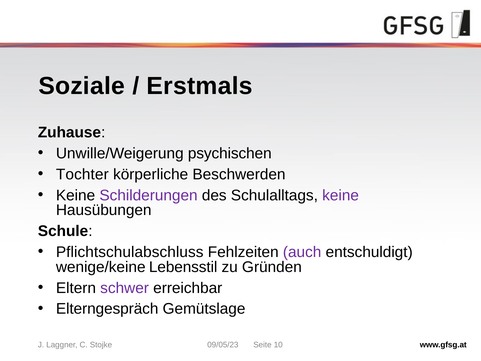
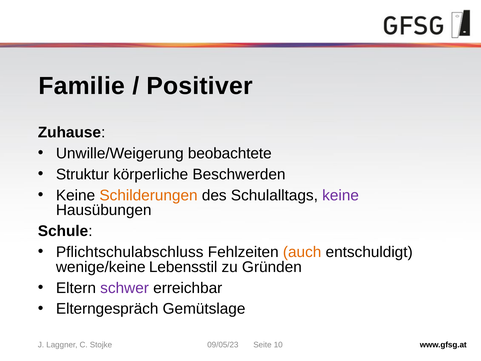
Soziale: Soziale -> Familie
Erstmals: Erstmals -> Positiver
psychischen: psychischen -> beobachtete
Tochter: Tochter -> Struktur
Schilderungen colour: purple -> orange
auch colour: purple -> orange
